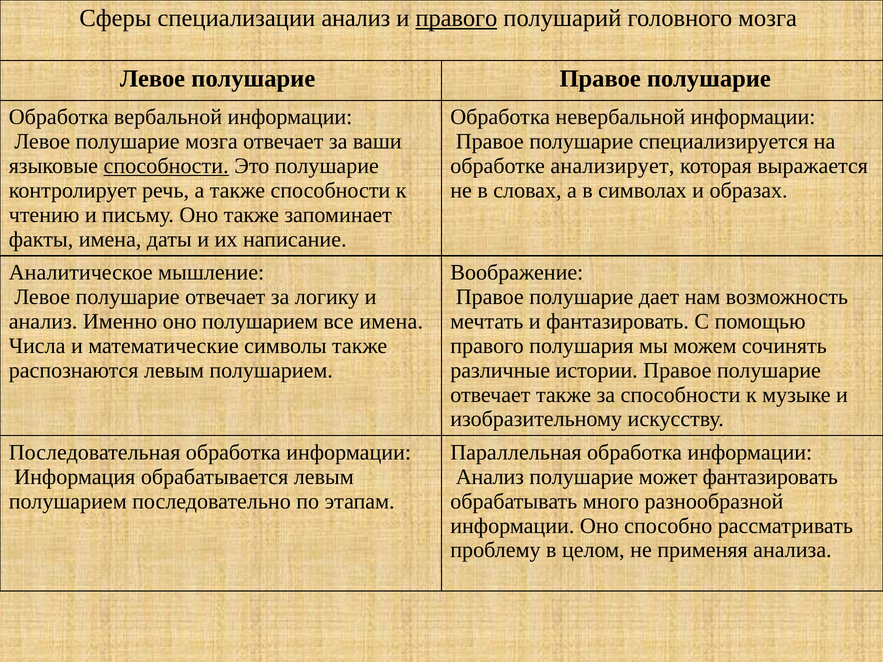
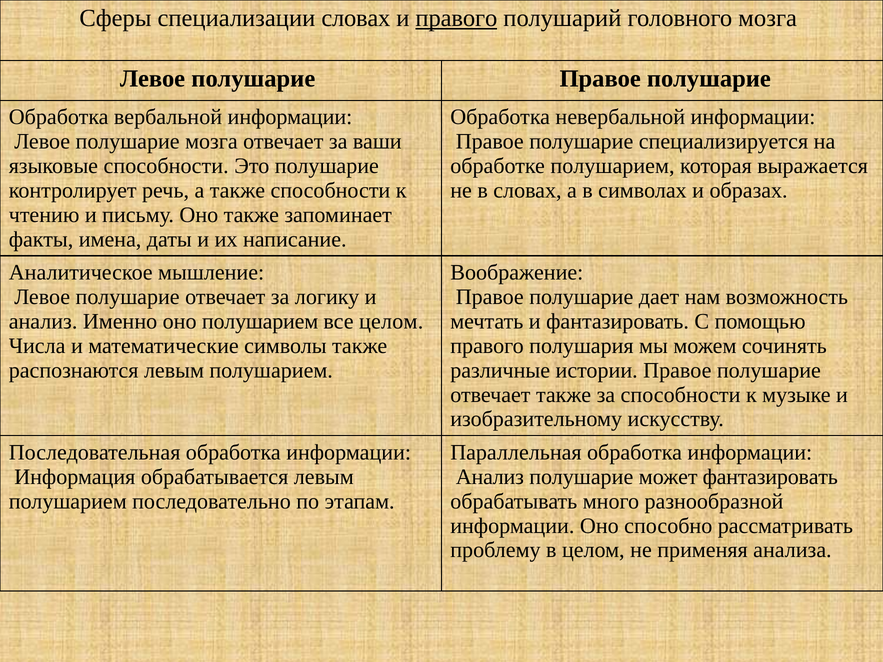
специализации анализ: анализ -> словах
способности at (166, 166) underline: present -> none
обработке анализирует: анализирует -> полушарием
все имена: имена -> целом
